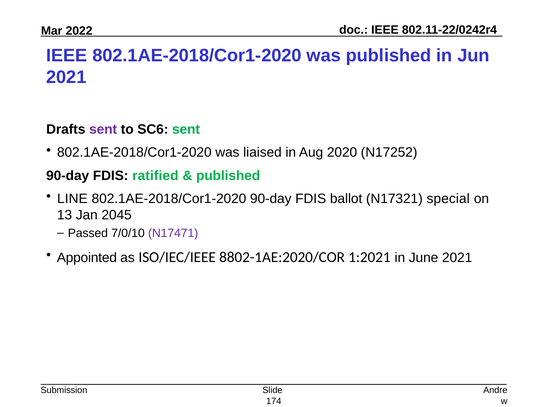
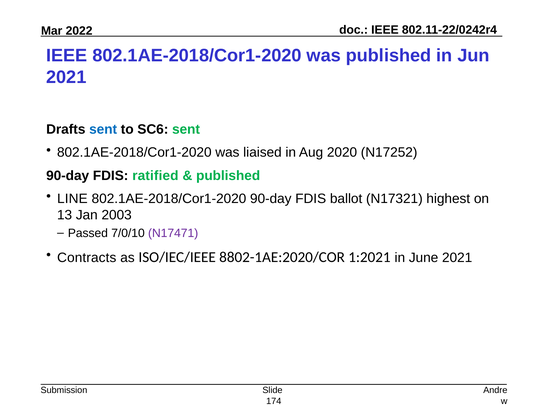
sent at (103, 129) colour: purple -> blue
special: special -> highest
2045: 2045 -> 2003
Appointed: Appointed -> Contracts
